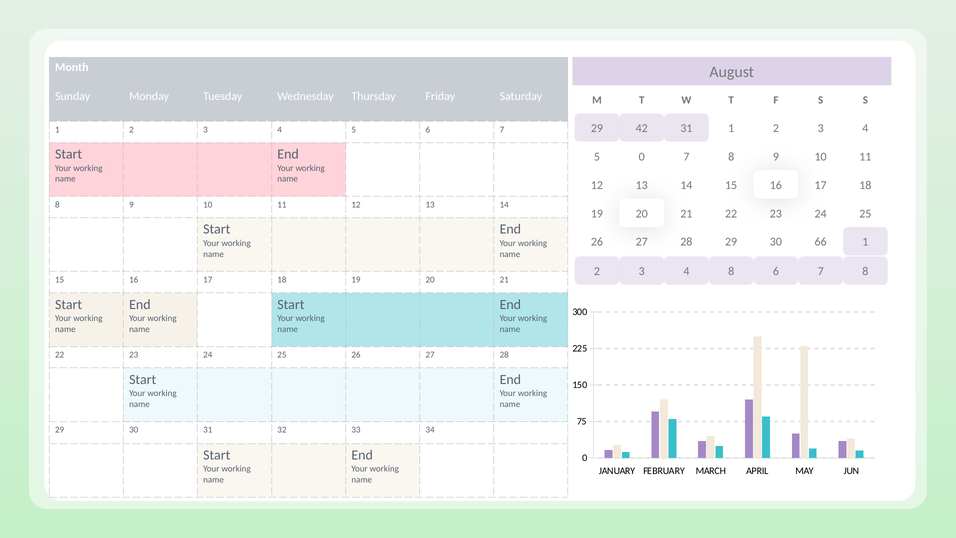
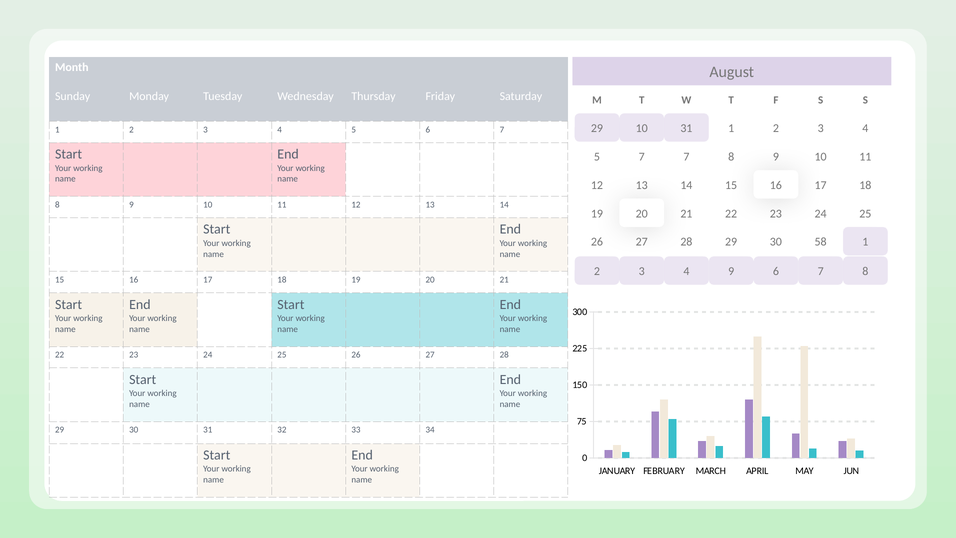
29 42: 42 -> 10
5 0: 0 -> 7
66: 66 -> 58
3 8: 8 -> 9
